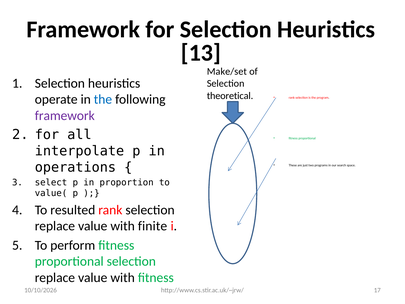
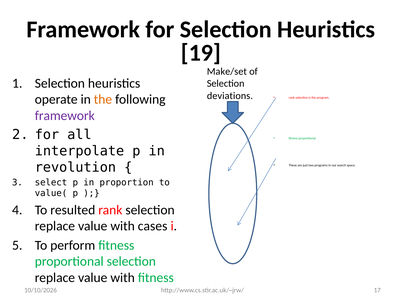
13: 13 -> 19
theoretical: theoretical -> deviations
the at (103, 99) colour: blue -> orange
operations: operations -> revolution
finite: finite -> cases
